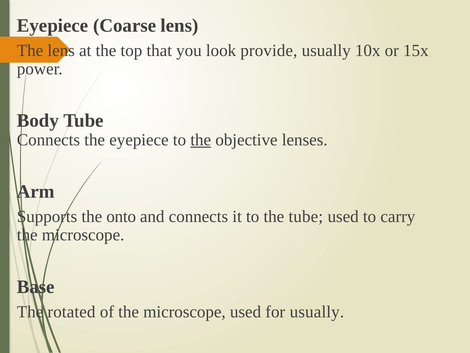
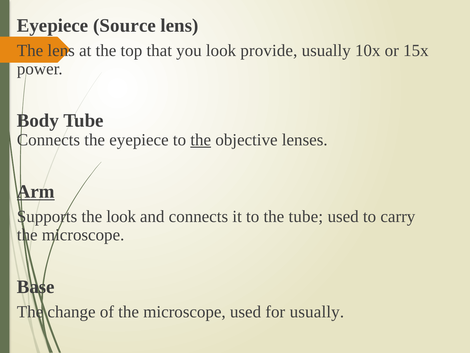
Coarse: Coarse -> Source
Arm underline: none -> present
the onto: onto -> look
rotated: rotated -> change
